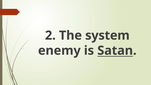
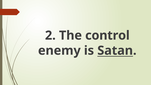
system: system -> control
